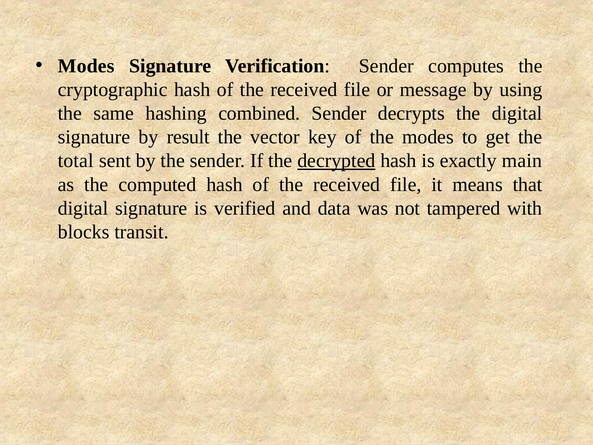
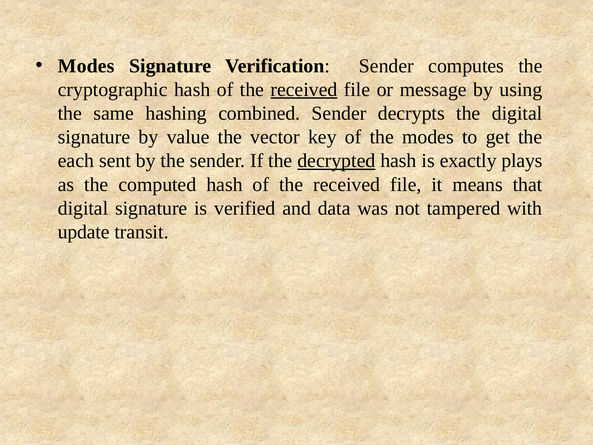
received at (304, 90) underline: none -> present
result: result -> value
total: total -> each
main: main -> plays
blocks: blocks -> update
